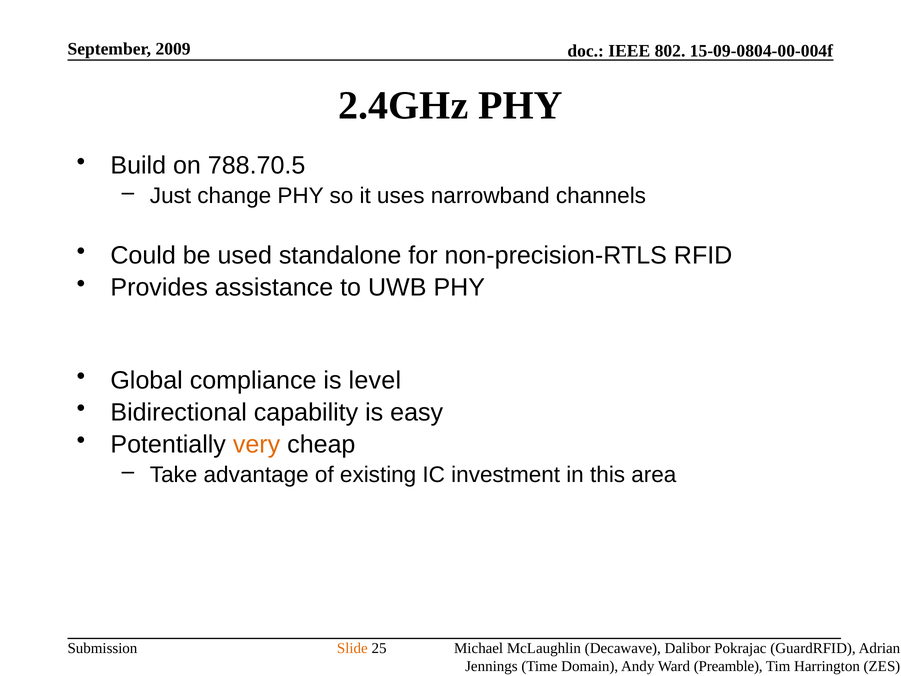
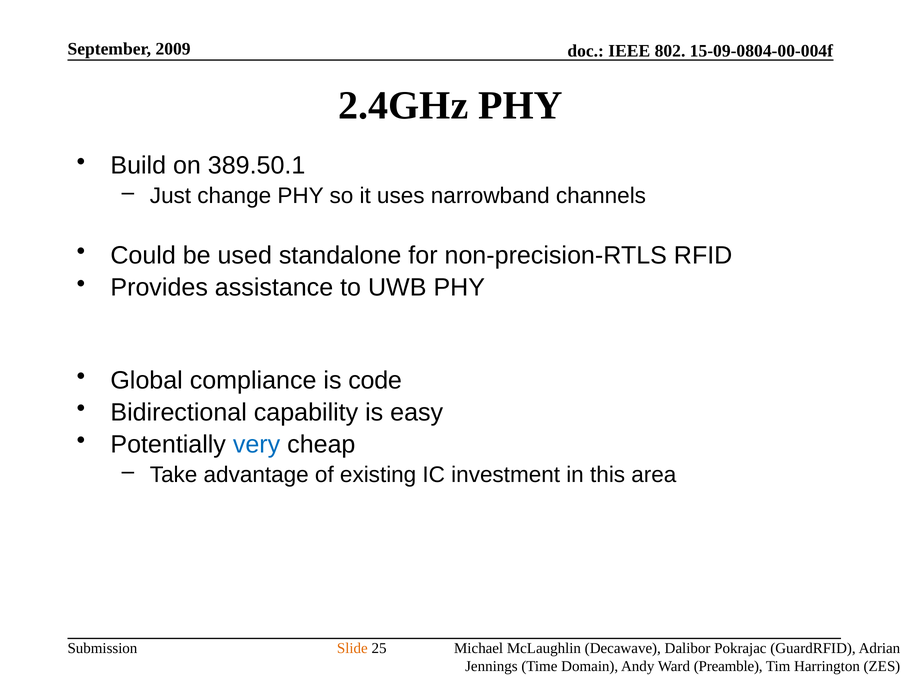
788.70.5: 788.70.5 -> 389.50.1
level: level -> code
very colour: orange -> blue
